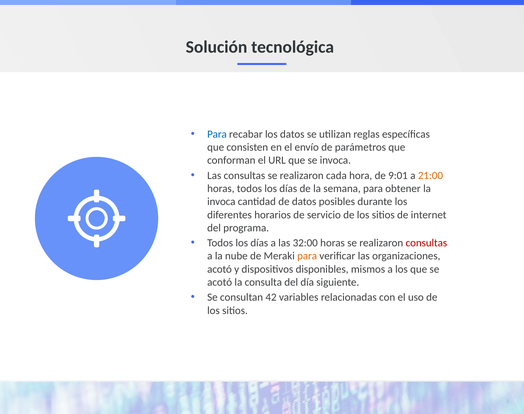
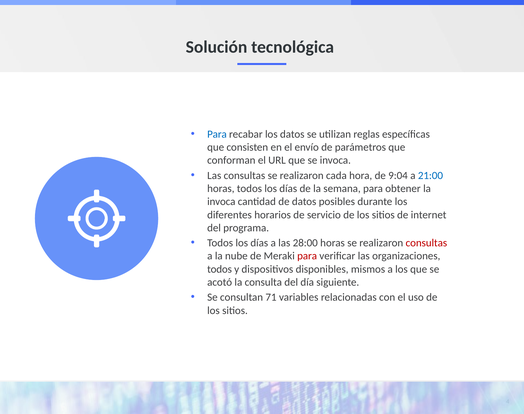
9:01: 9:01 -> 9:04
21:00 colour: orange -> blue
32:00: 32:00 -> 28:00
para at (307, 256) colour: orange -> red
acotó at (220, 269): acotó -> todos
42: 42 -> 71
